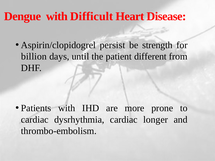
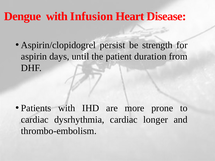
Difficult: Difficult -> Infusion
billion: billion -> aspirin
different: different -> duration
